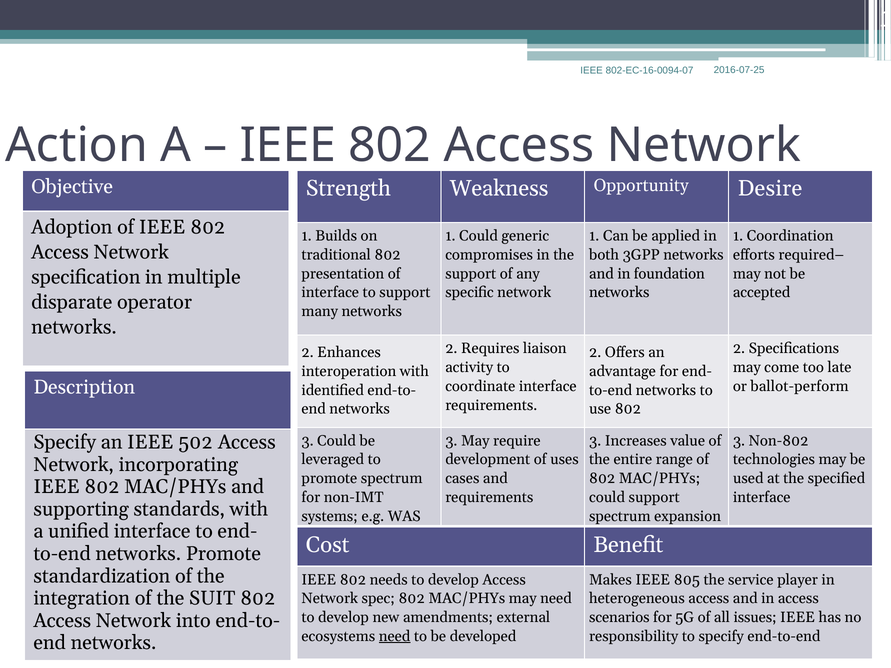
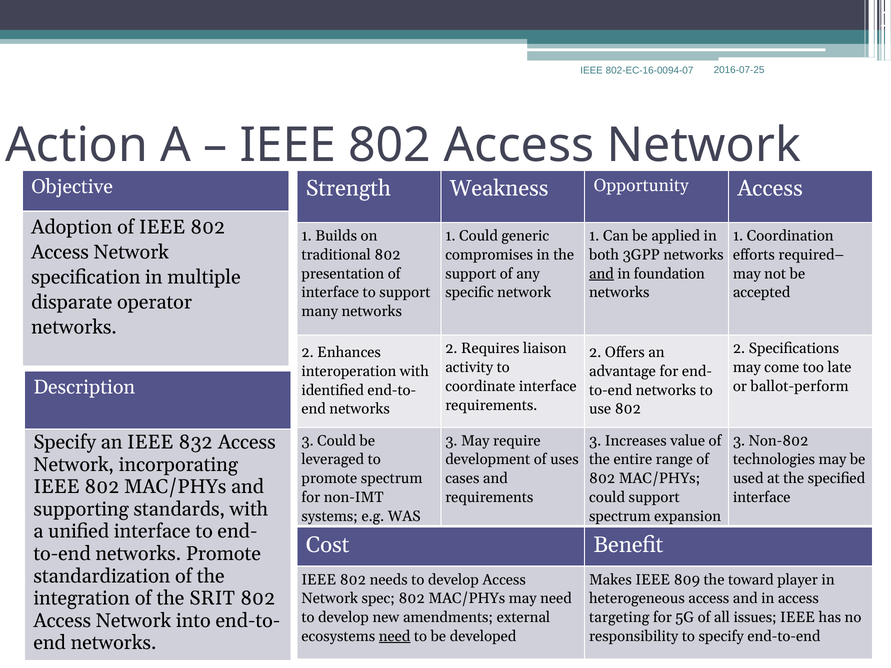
Opportunity Desire: Desire -> Access
and at (601, 274) underline: none -> present
502: 502 -> 832
805: 805 -> 809
service: service -> toward
SUIT: SUIT -> SRIT
scenarios: scenarios -> targeting
